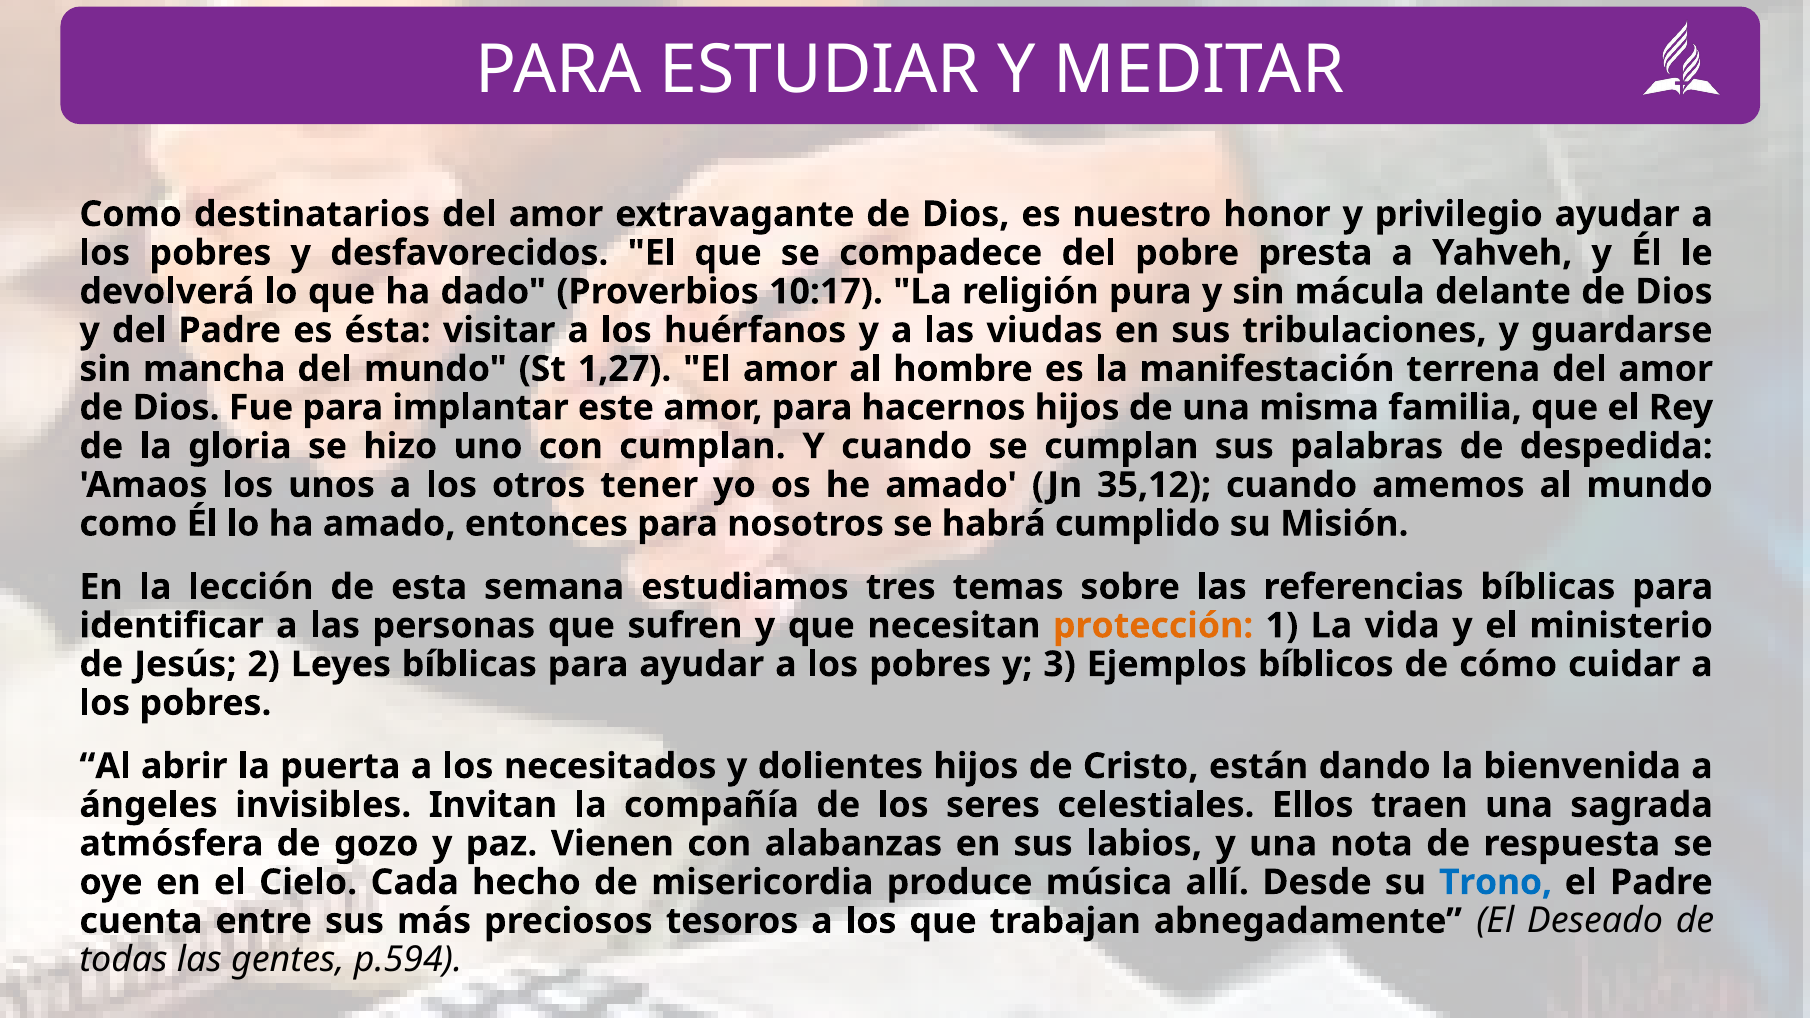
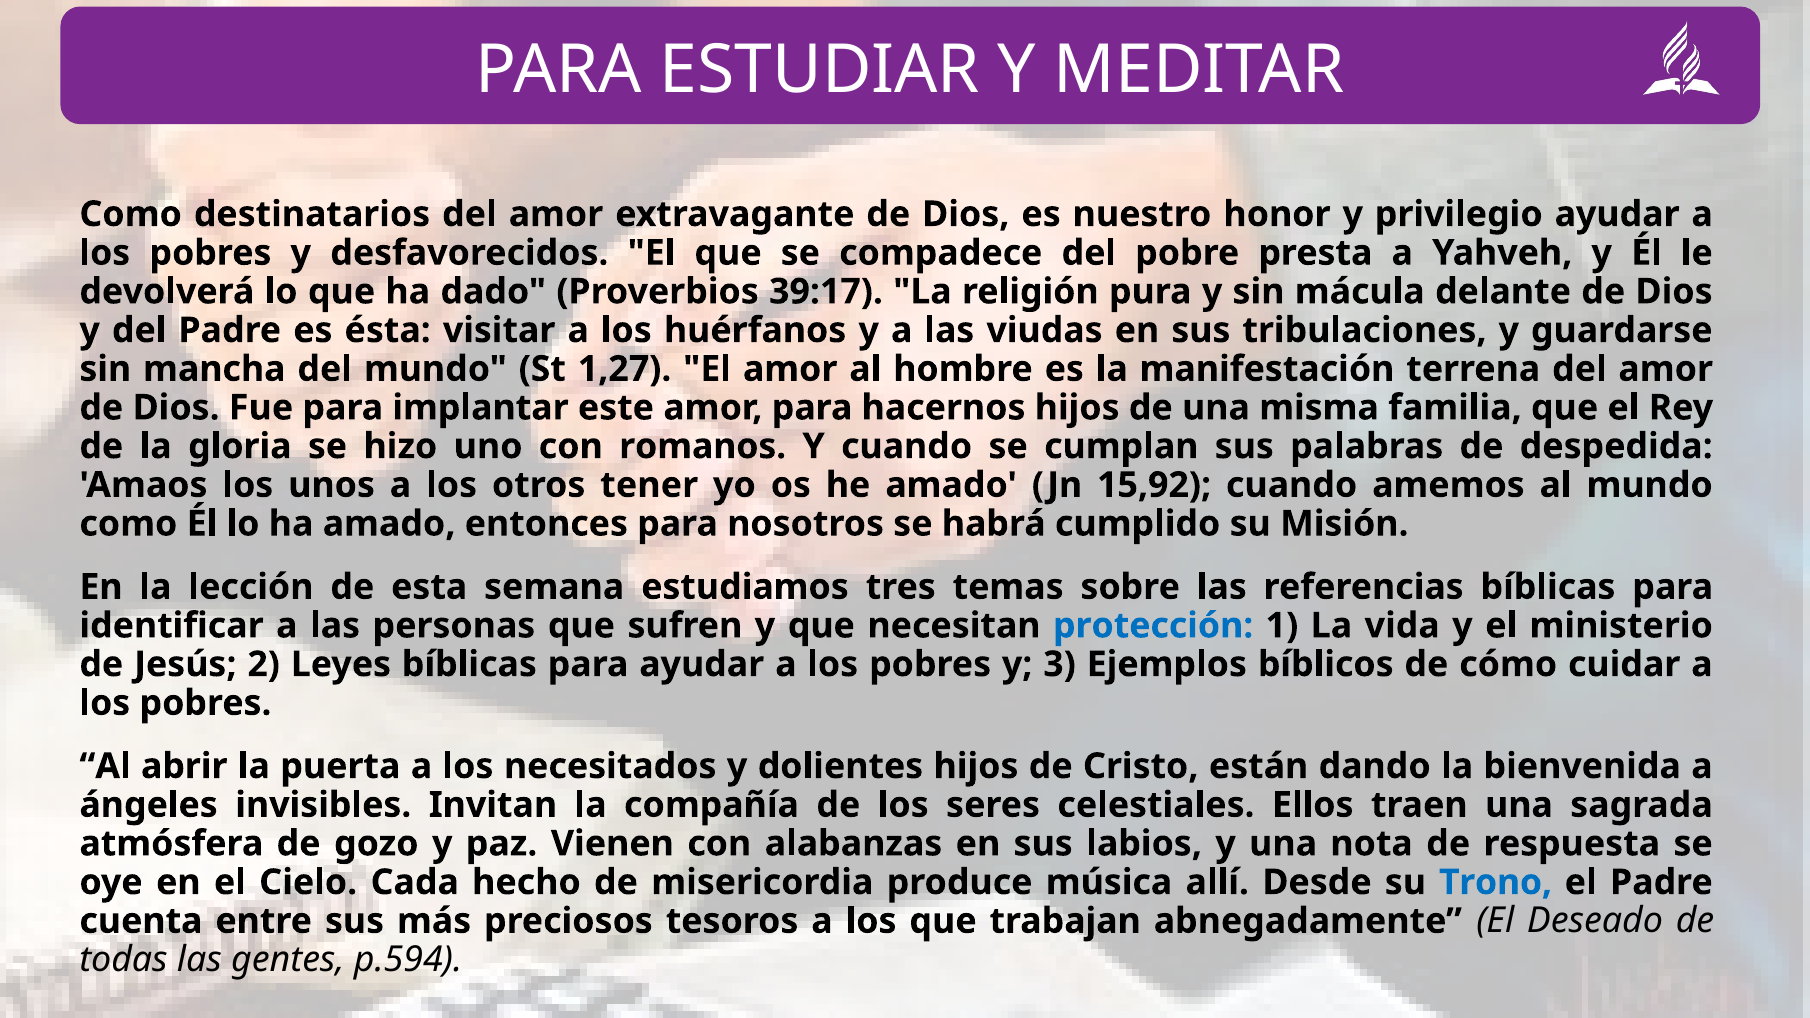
10:17: 10:17 -> 39:17
con cumplan: cumplan -> romanos
35,12: 35,12 -> 15,92
protección colour: orange -> blue
